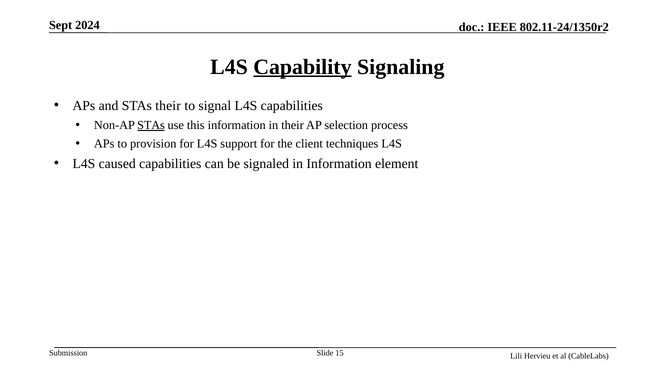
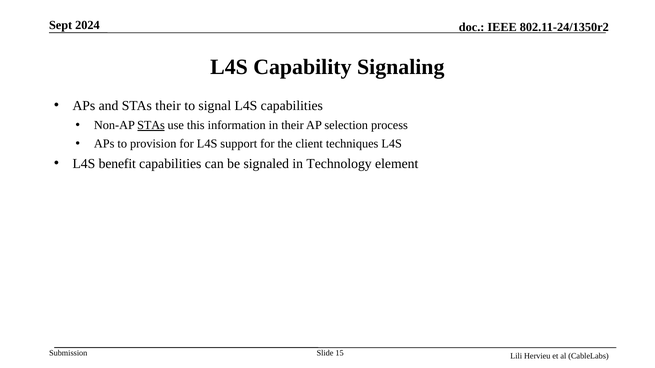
Capability underline: present -> none
caused: caused -> benefit
in Information: Information -> Technology
